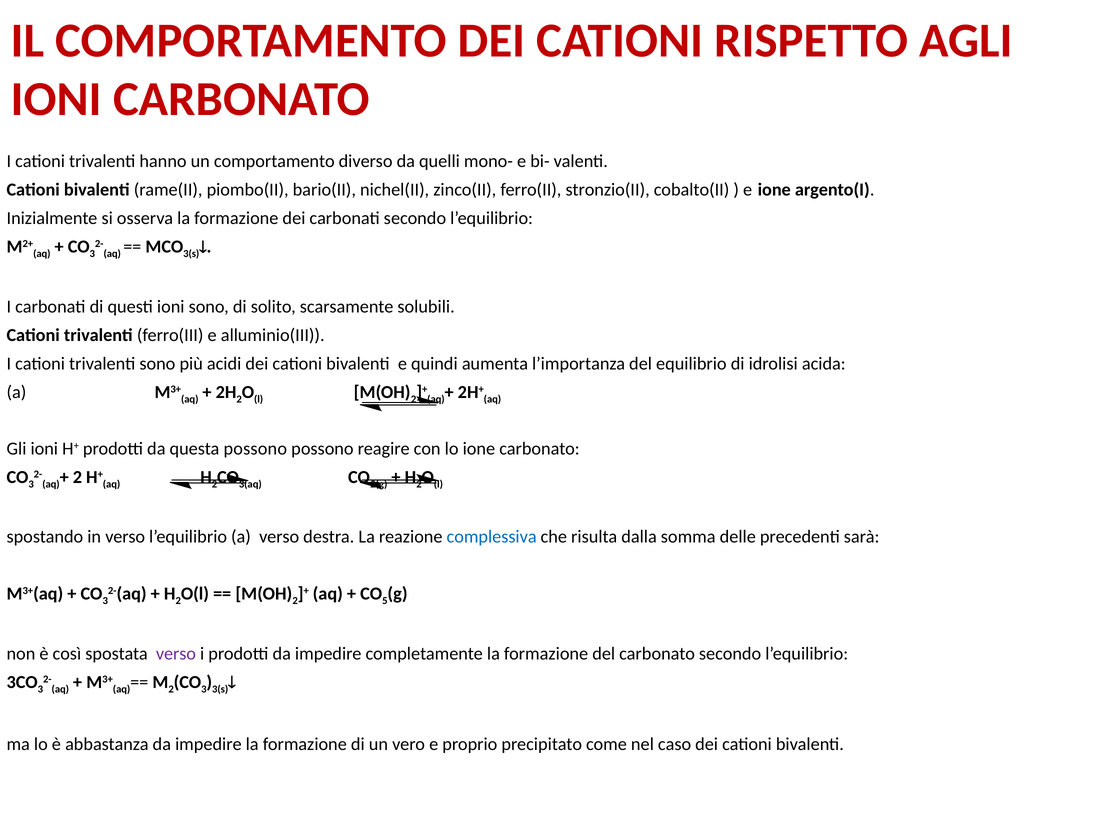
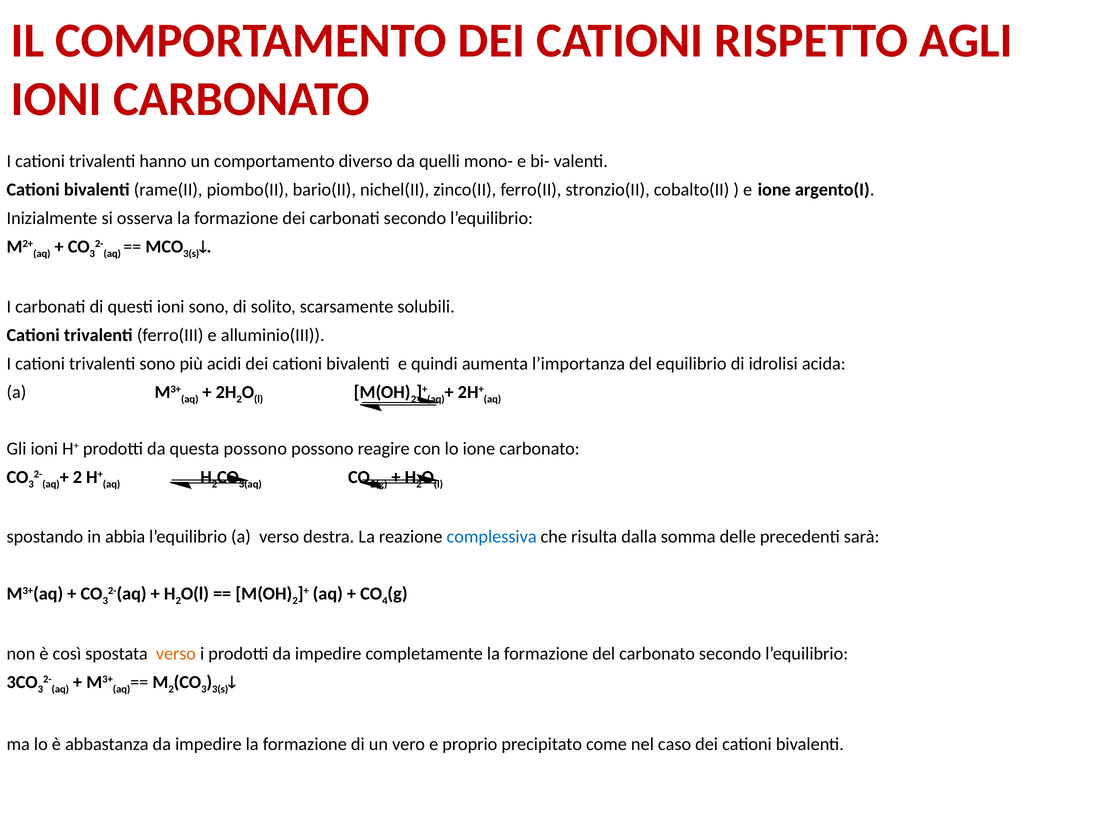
in verso: verso -> abbia
5: 5 -> 4
verso at (176, 653) colour: purple -> orange
